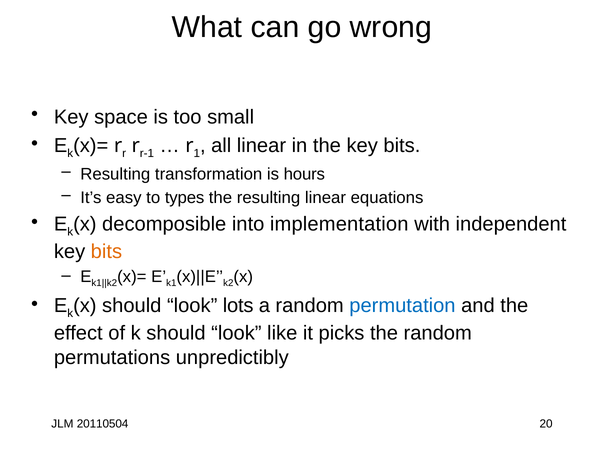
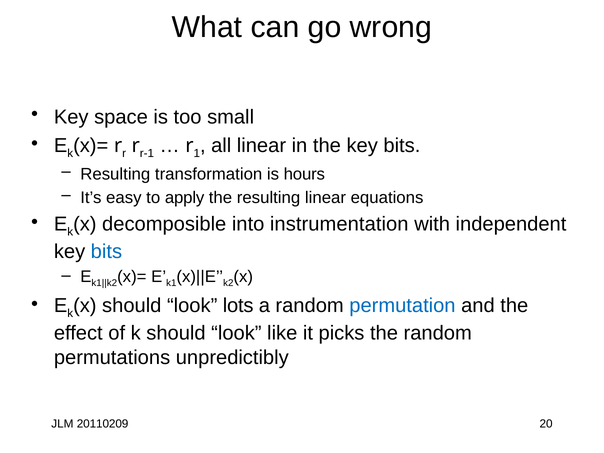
types: types -> apply
implementation: implementation -> instrumentation
bits at (106, 251) colour: orange -> blue
20110504: 20110504 -> 20110209
